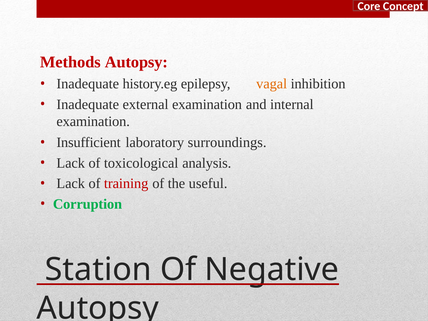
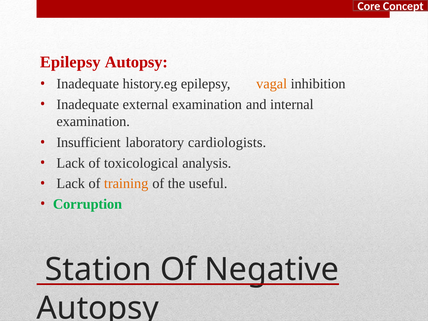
Methods at (70, 62): Methods -> Epilepsy
surroundings: surroundings -> cardiologists
training colour: red -> orange
